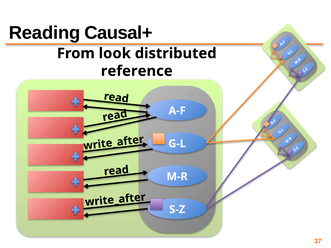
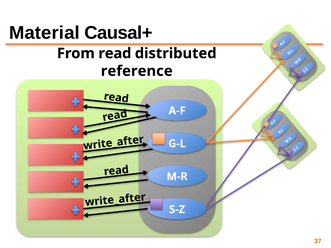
Reading: Reading -> Material
look at (115, 53): look -> read
